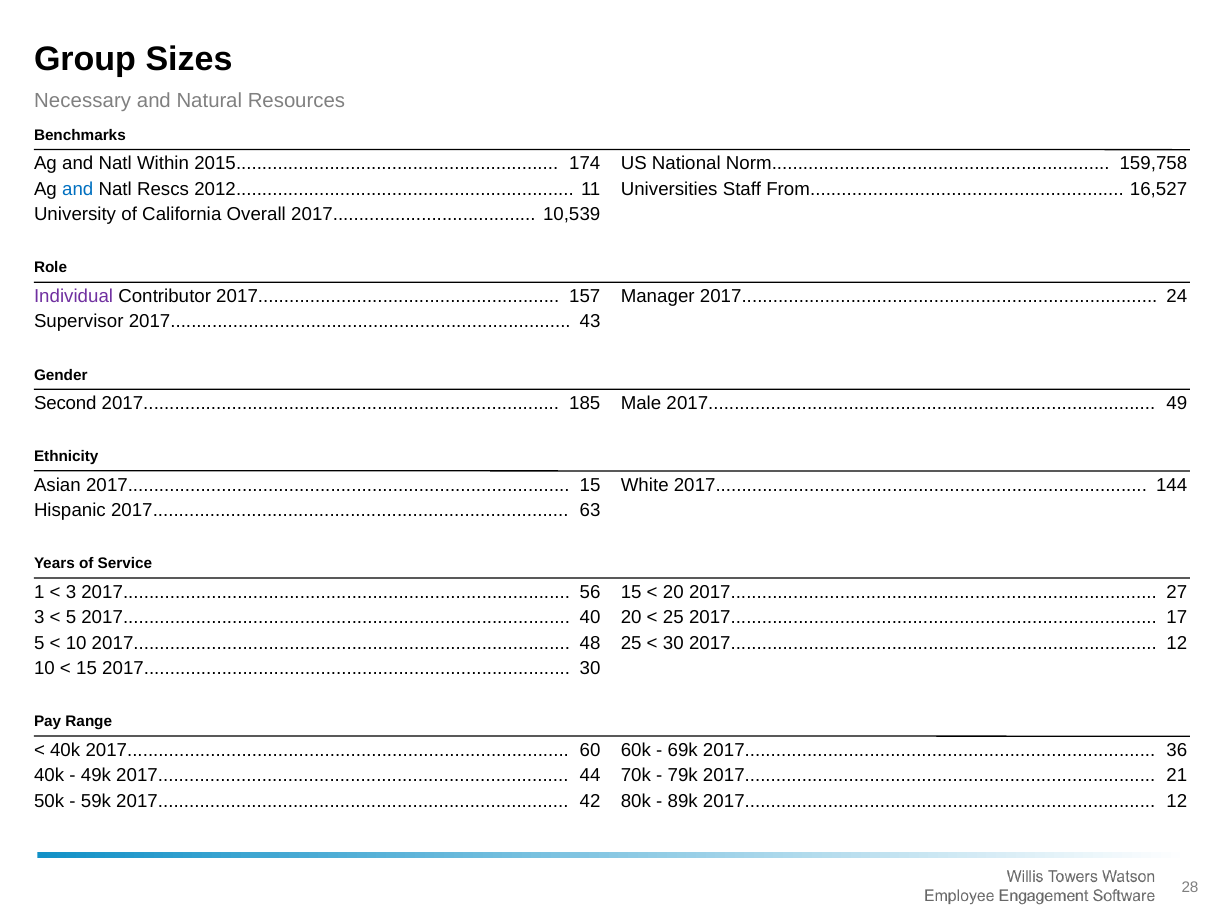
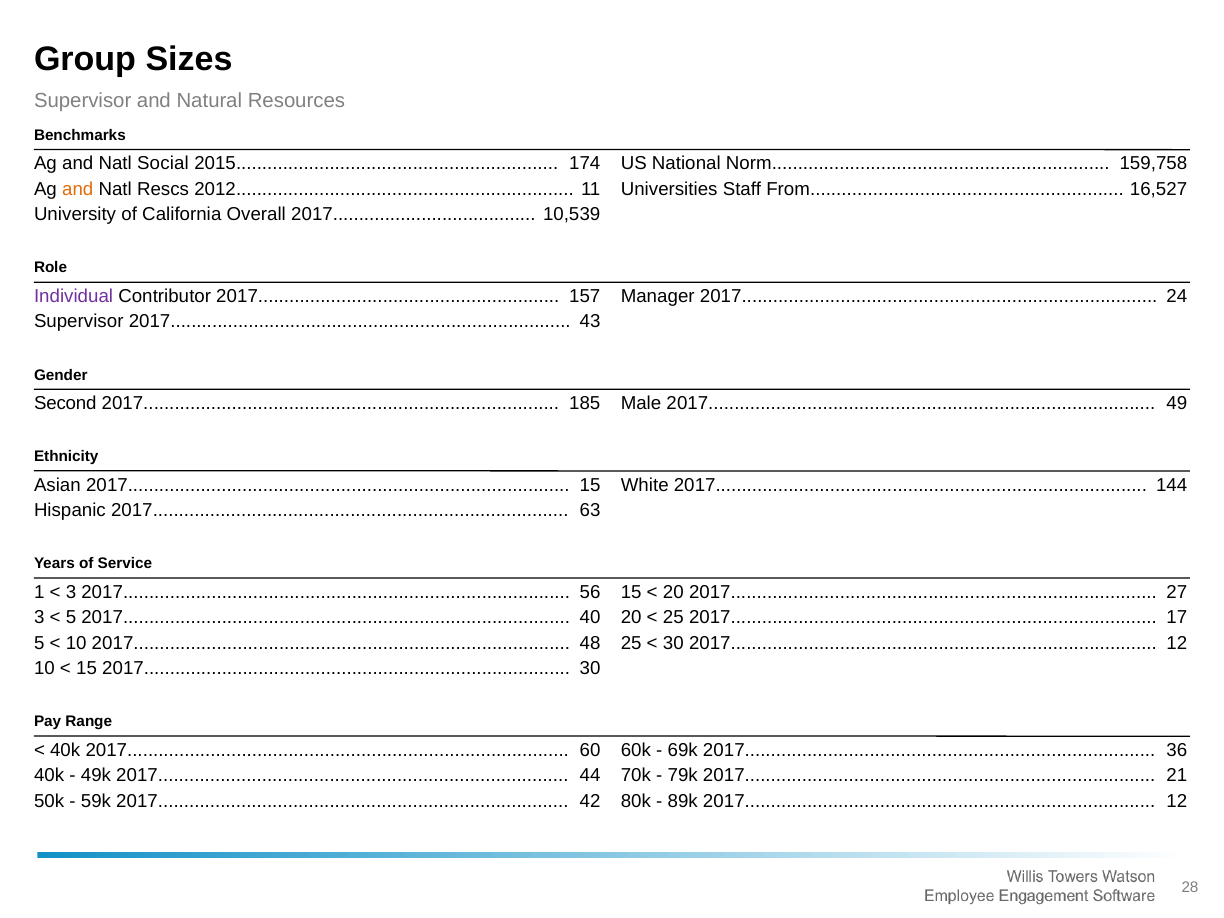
Necessary at (83, 101): Necessary -> Supervisor
Within: Within -> Social
and at (78, 189) colour: blue -> orange
